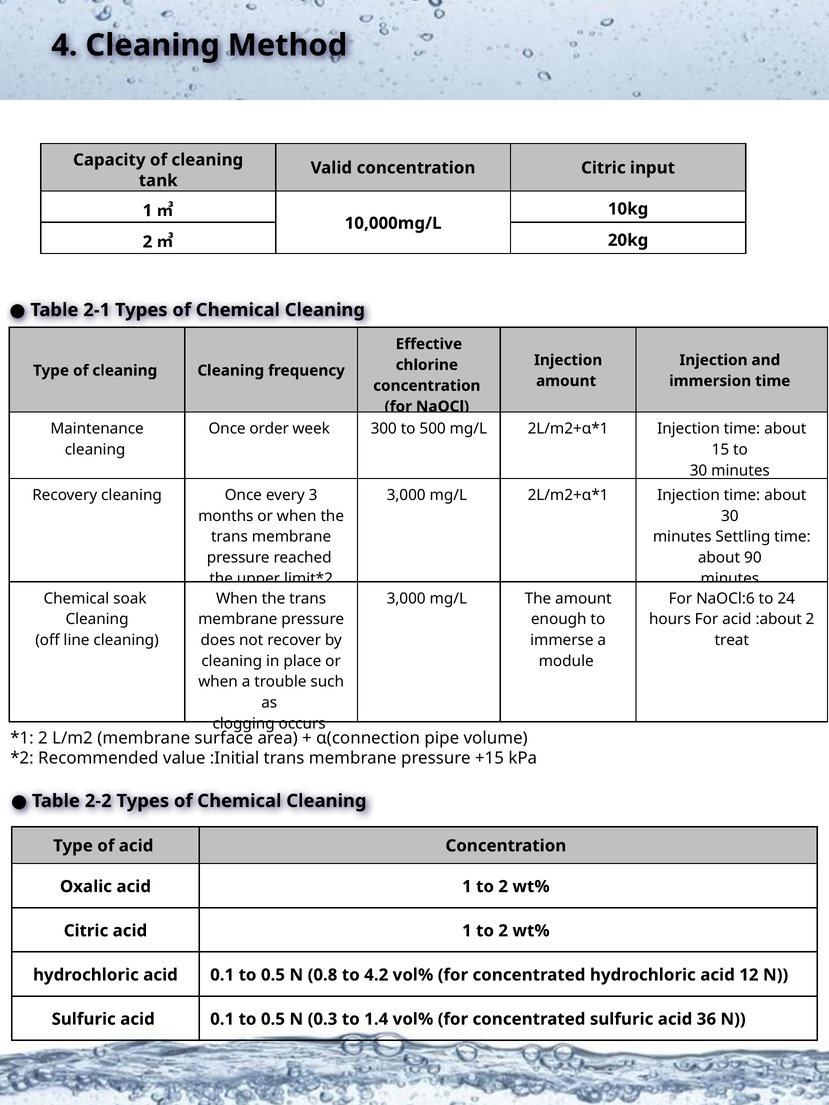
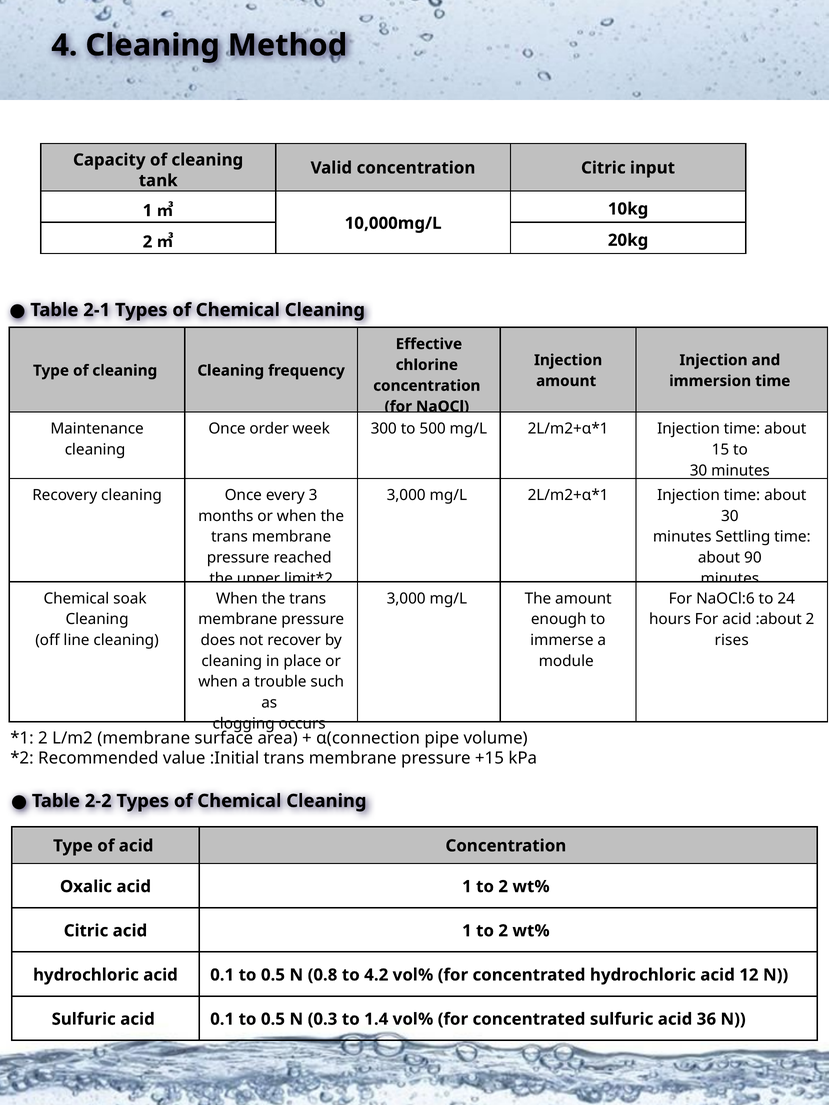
treat: treat -> rises
